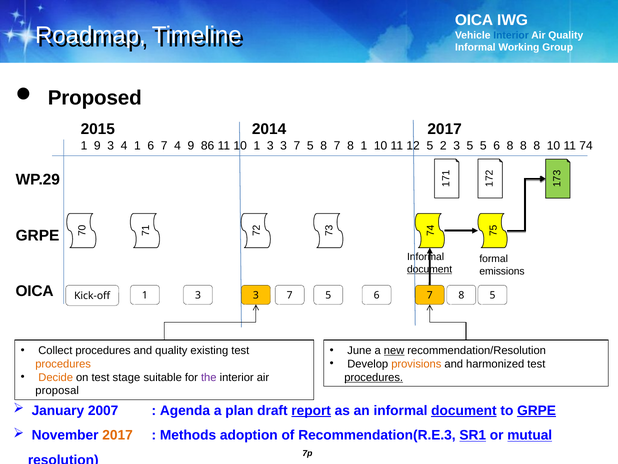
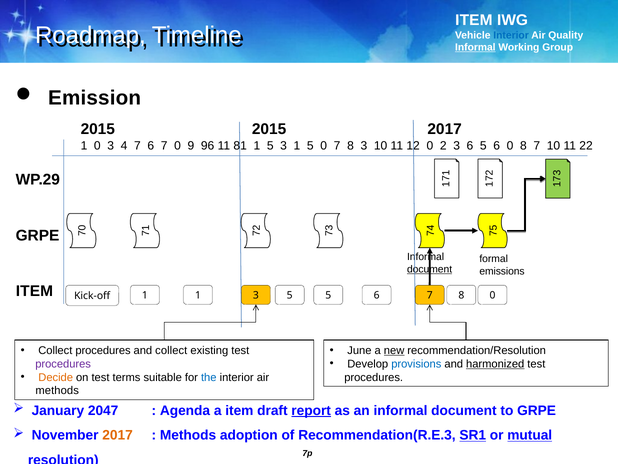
OICA at (474, 20): OICA -> ITEM
Informal at (475, 47) underline: none -> present
Proposed: Proposed -> Emission
2015 2014: 2014 -> 2015
1 9: 9 -> 0
3 4 1: 1 -> 7
6 7 4: 4 -> 0
86: 86 -> 96
11 10: 10 -> 81
3 at (270, 145): 3 -> 5
7 at (297, 145): 7 -> 1
8 at (324, 145): 8 -> 0
8 1: 1 -> 3
12 5: 5 -> 0
3 5: 5 -> 6
6 8: 8 -> 0
8 at (537, 145): 8 -> 7
74: 74 -> 22
OICA at (35, 291): OICA -> ITEM
5 7 5: 5 -> 0
Kick-off 1 3: 3 -> 1
7 at (290, 295): 7 -> 5
and quality: quality -> collect
provisions colour: orange -> blue
harmonized underline: none -> present
procedures at (63, 364) colour: orange -> purple
stage: stage -> terms
the colour: purple -> blue
procedures at (374, 377) underline: present -> none
proposal at (57, 390): proposal -> methods
2007: 2007 -> 2047
a plan: plan -> item
document at (464, 410) underline: present -> none
GRPE at (537, 410) underline: present -> none
